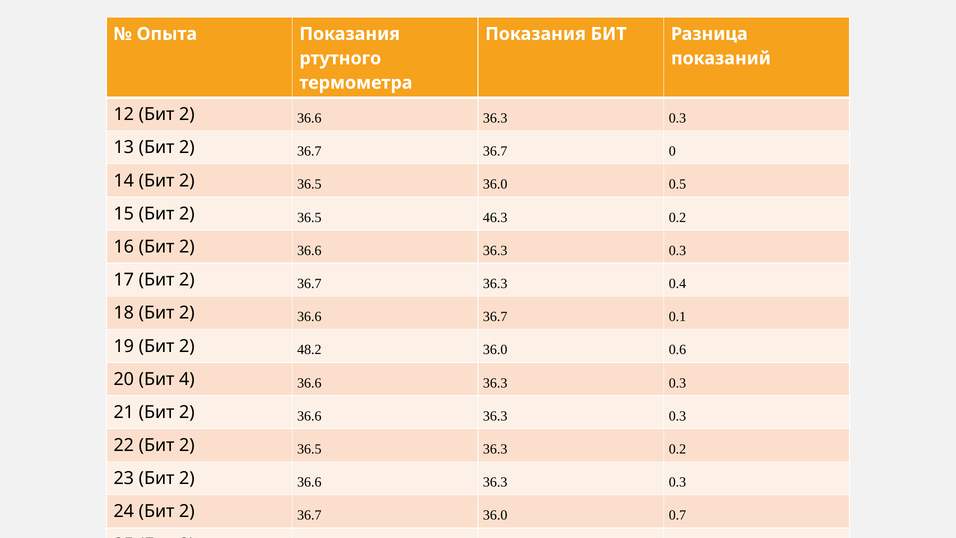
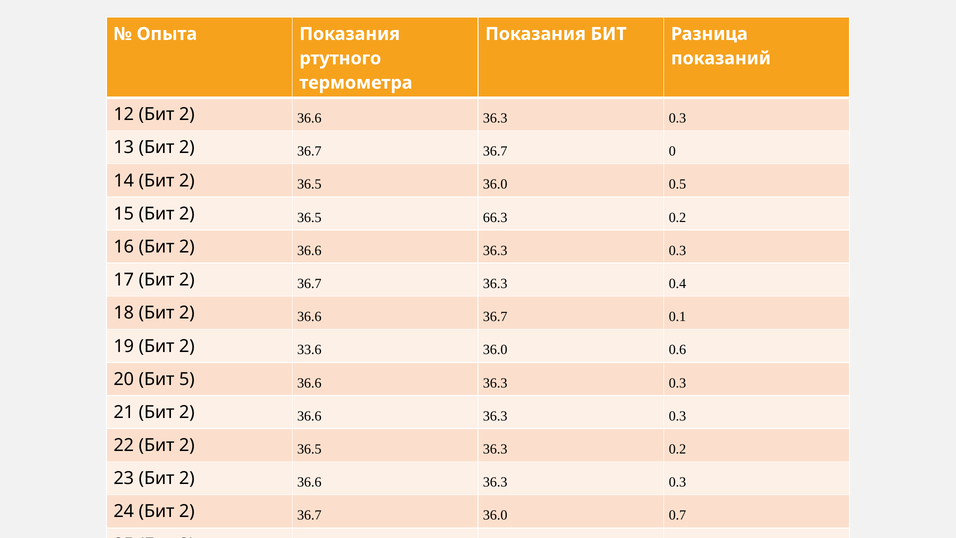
46.3: 46.3 -> 66.3
48.2: 48.2 -> 33.6
4: 4 -> 5
